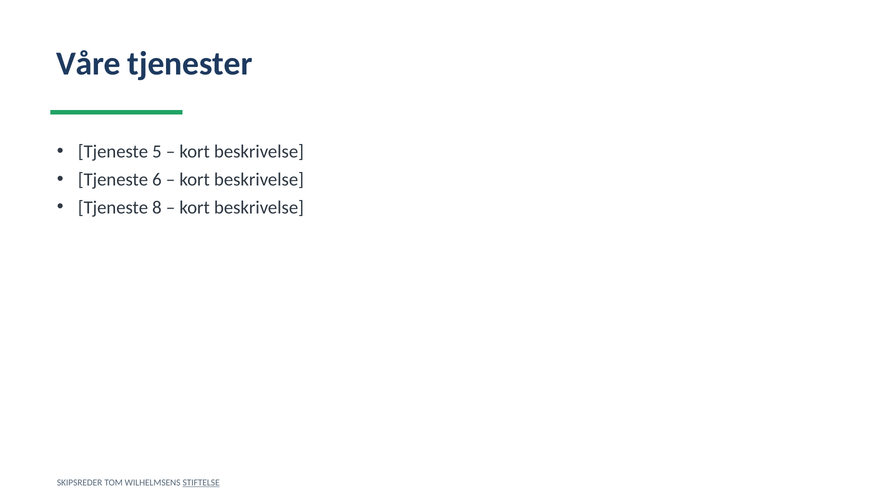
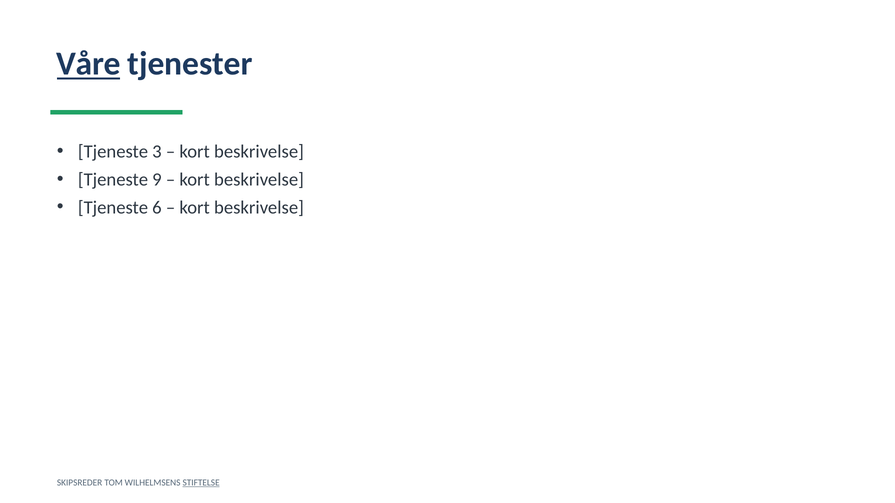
Våre underline: none -> present
5: 5 -> 3
6: 6 -> 9
8: 8 -> 6
